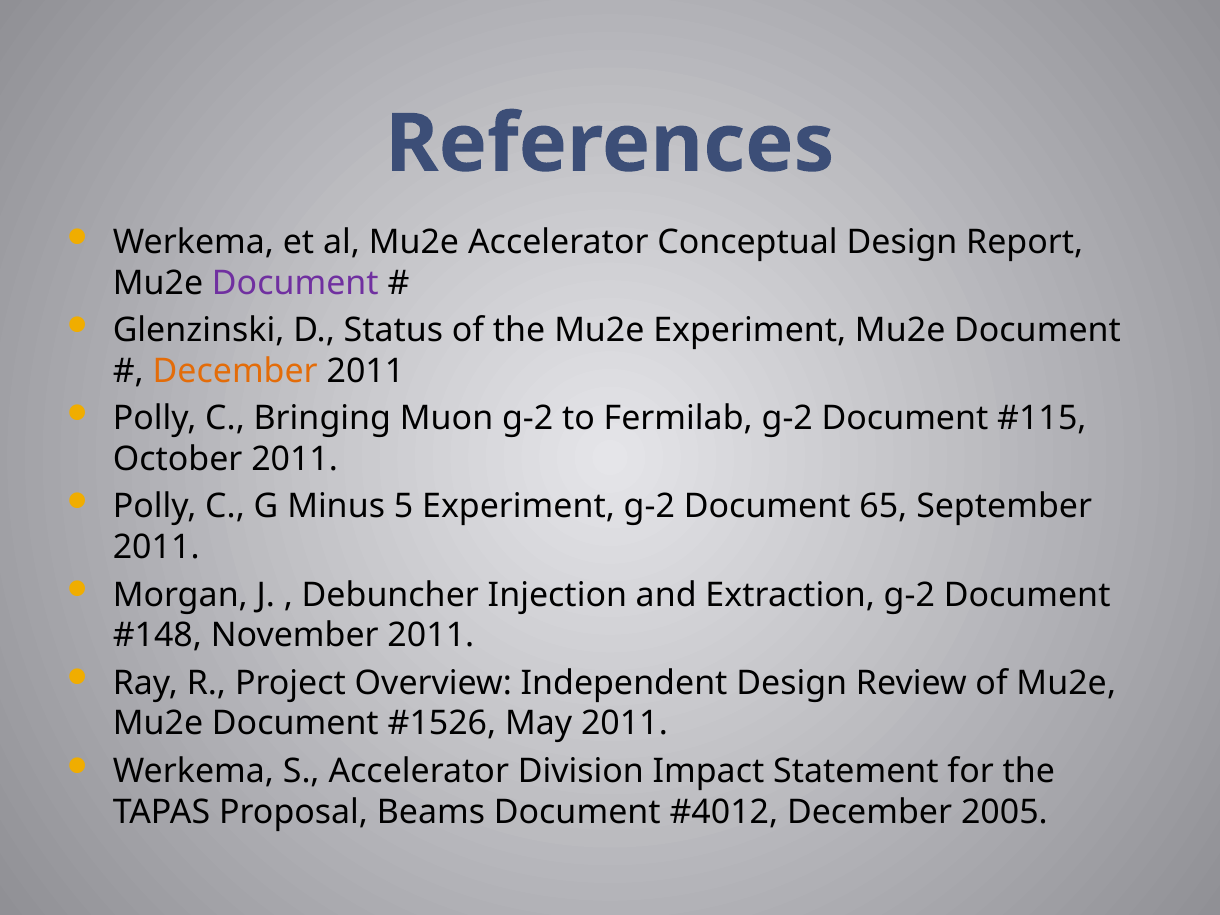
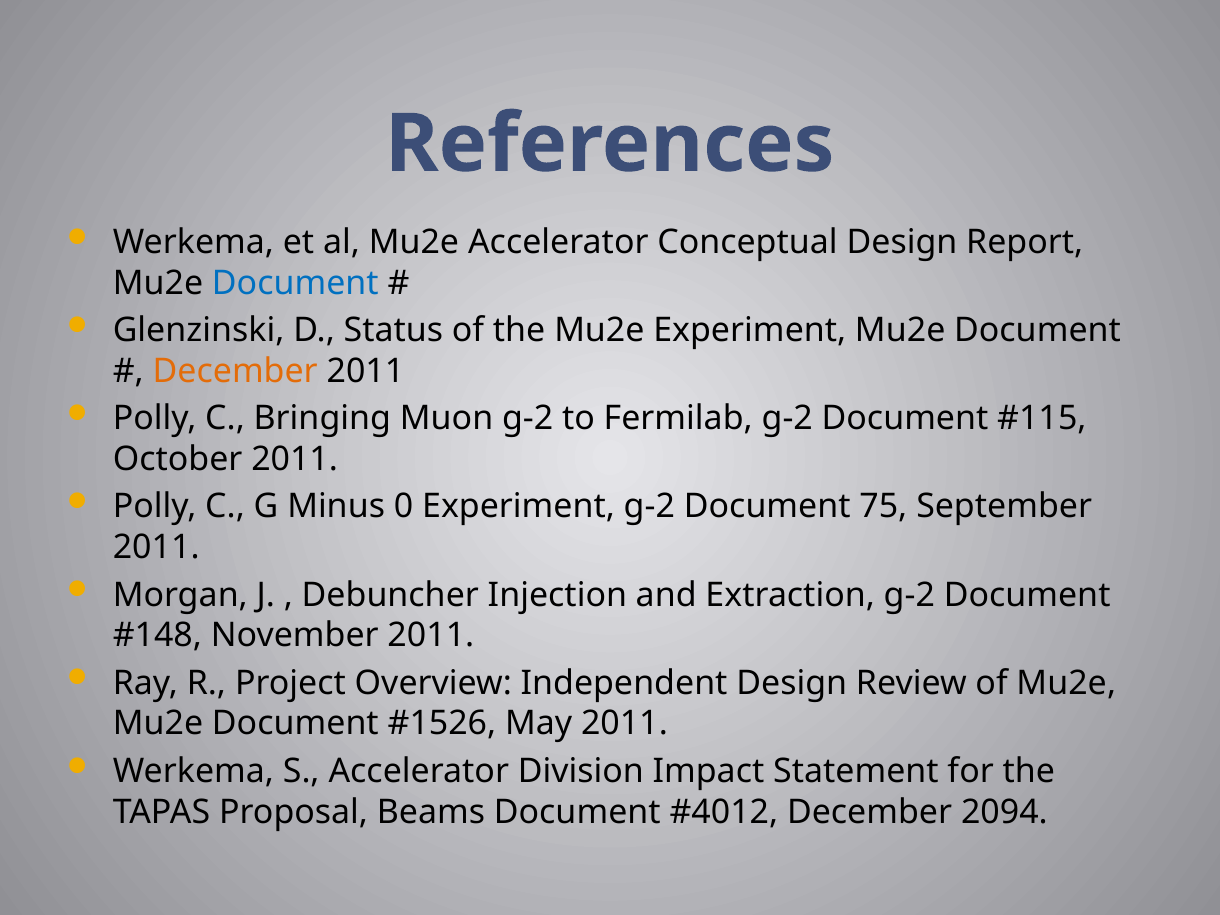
Document at (295, 283) colour: purple -> blue
5: 5 -> 0
65: 65 -> 75
2005: 2005 -> 2094
